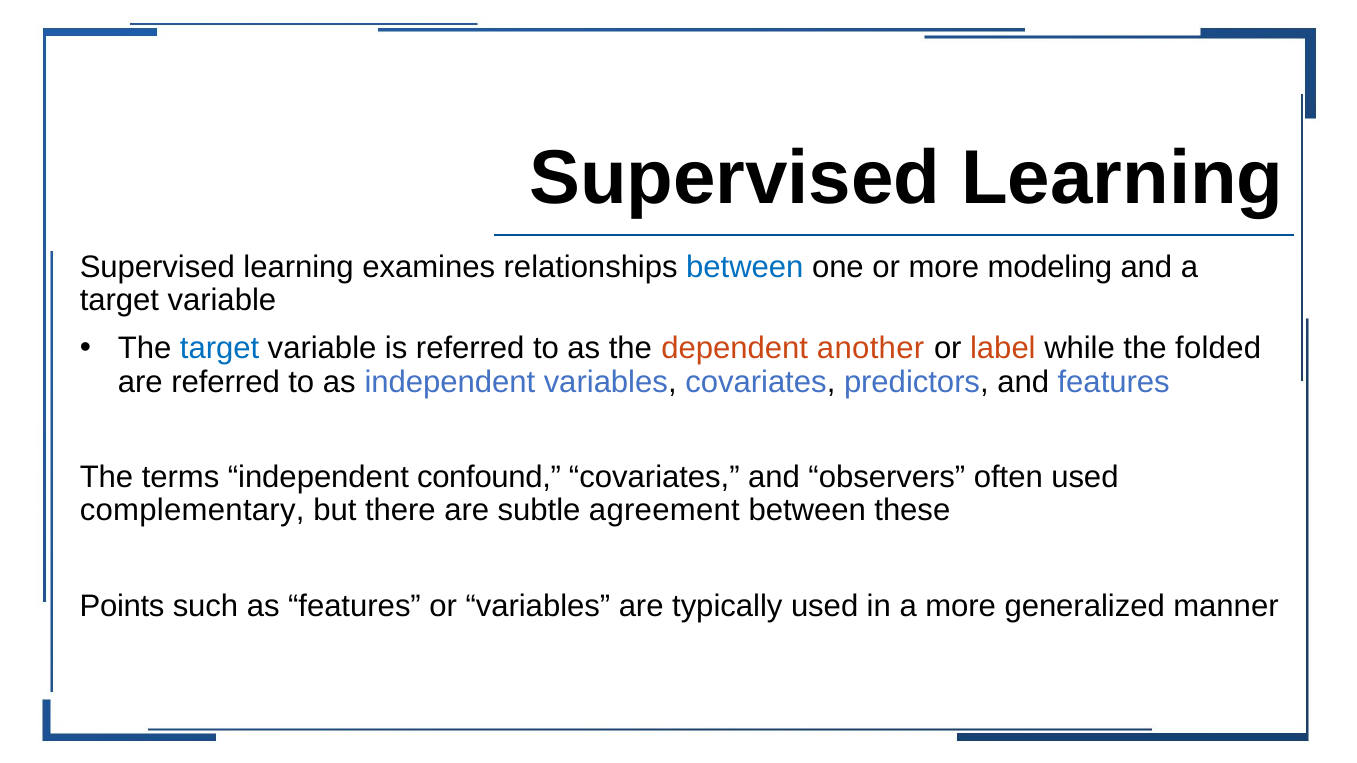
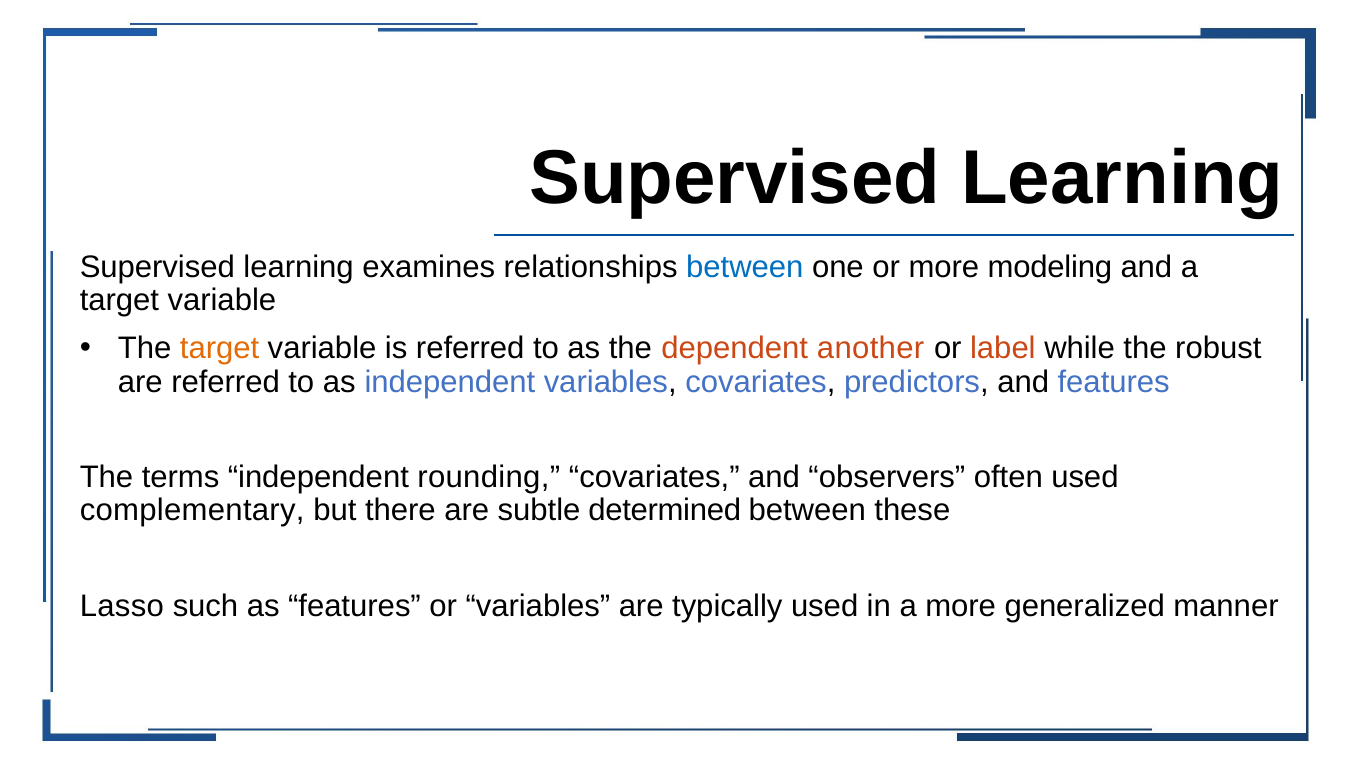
target at (220, 348) colour: blue -> orange
folded: folded -> robust
confound: confound -> rounding
agreement: agreement -> determined
Points: Points -> Lasso
